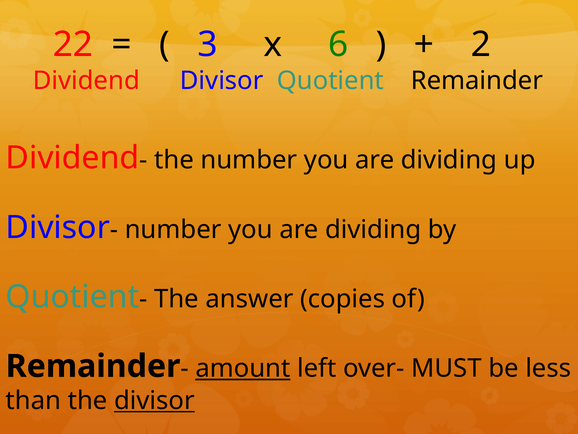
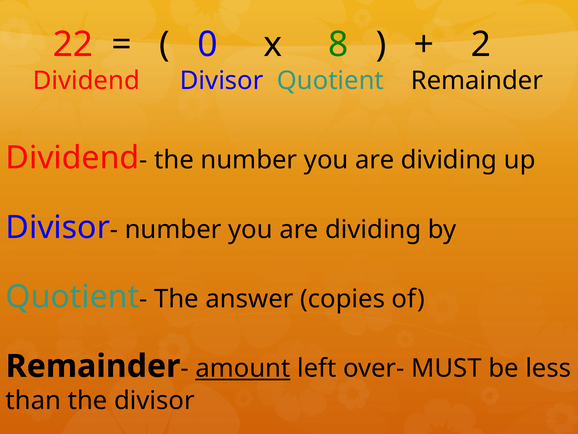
3: 3 -> 0
6: 6 -> 8
divisor at (154, 400) underline: present -> none
